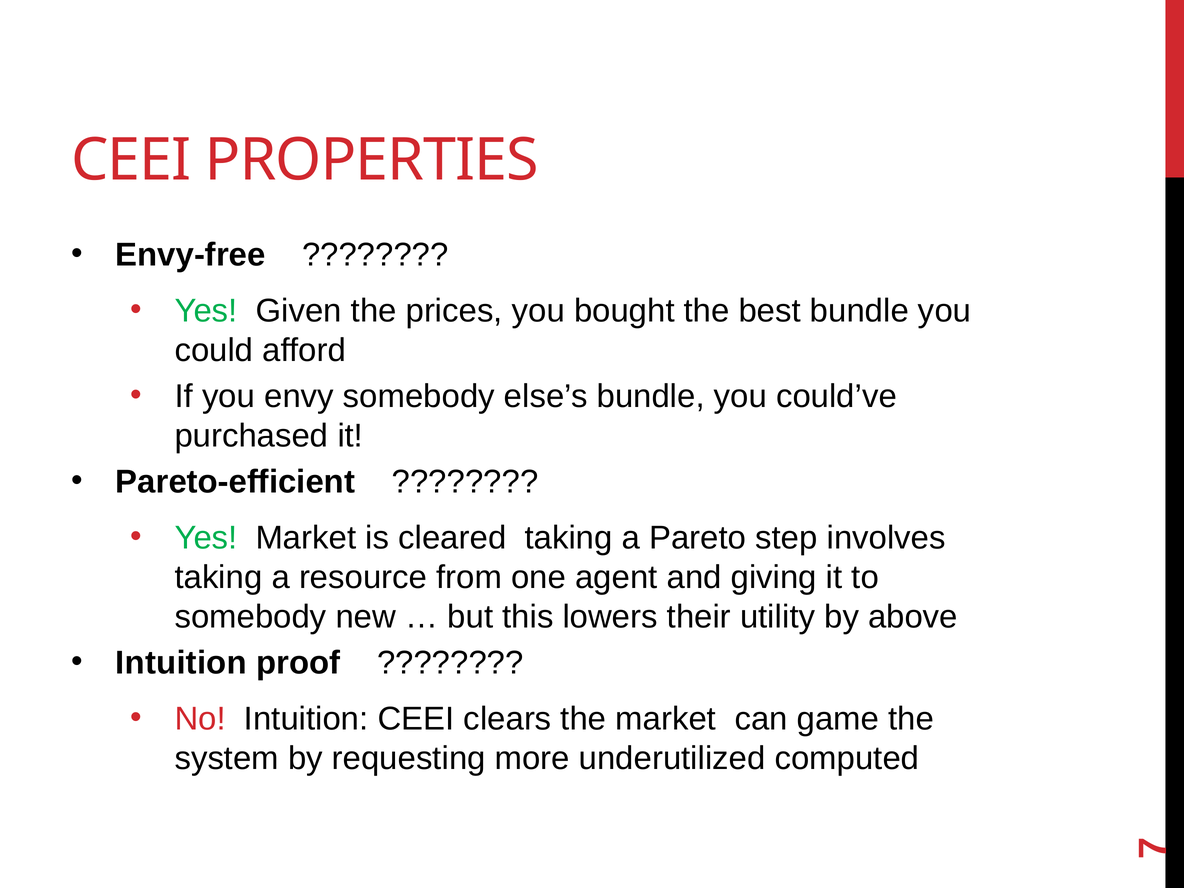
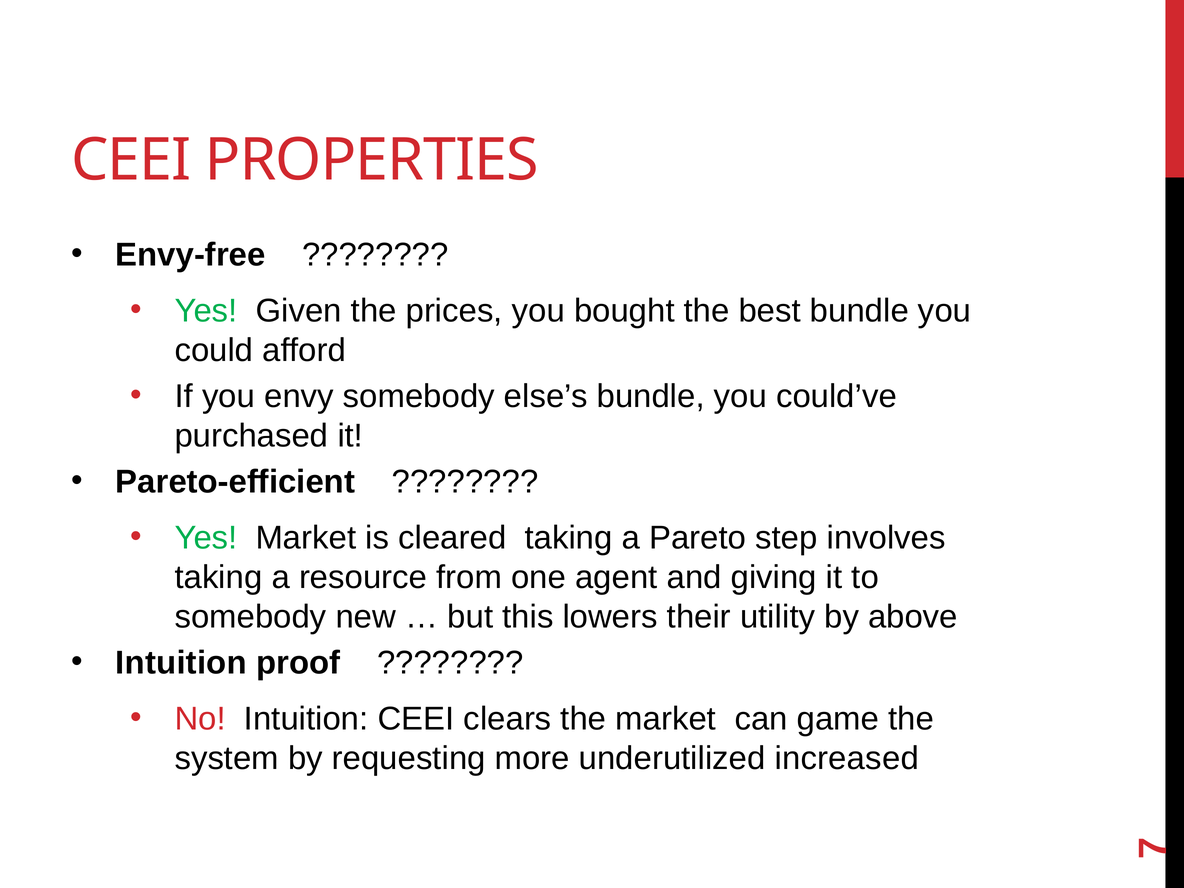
computed: computed -> increased
